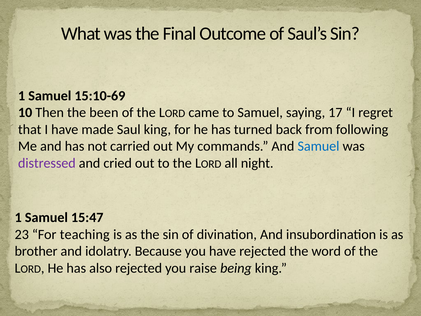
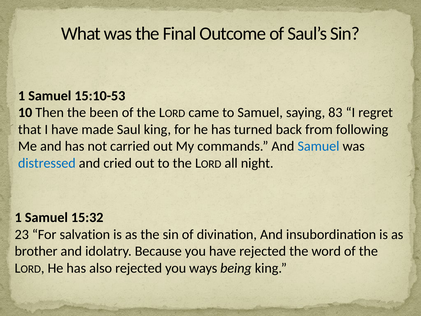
15:10-69: 15:10-69 -> 15:10-53
17: 17 -> 83
distressed colour: purple -> blue
15:47: 15:47 -> 15:32
teaching: teaching -> salvation
raise: raise -> ways
